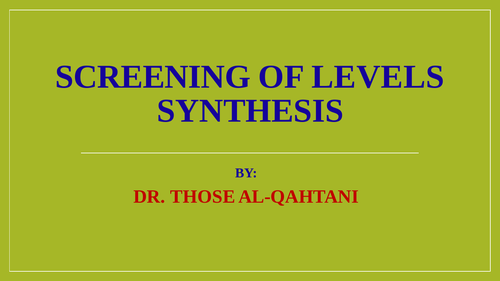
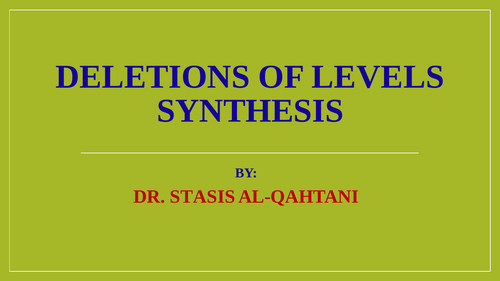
SCREENING: SCREENING -> DELETIONS
THOSE: THOSE -> STASIS
